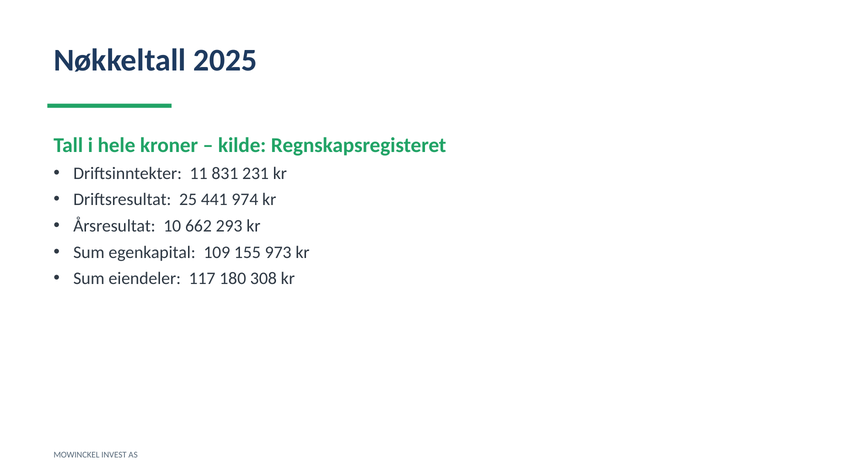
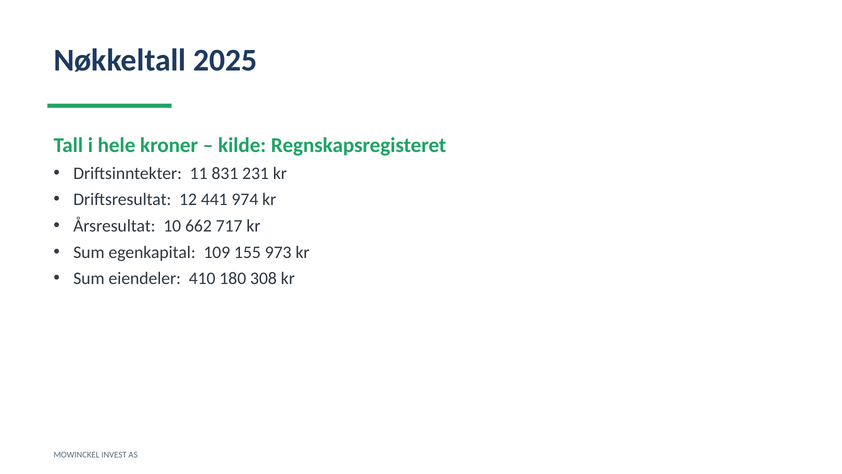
25: 25 -> 12
293: 293 -> 717
117: 117 -> 410
